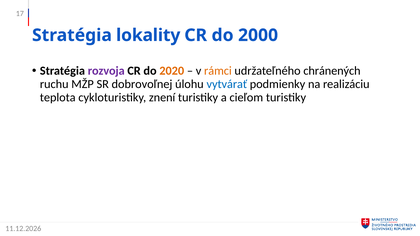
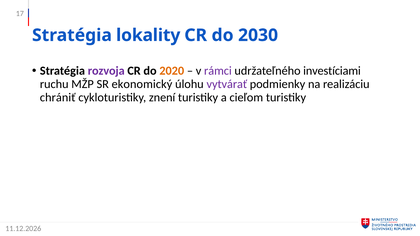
2000: 2000 -> 2030
rámci colour: orange -> purple
chránených: chránených -> investíciami
dobrovoľnej: dobrovoľnej -> ekonomický
vytvárať colour: blue -> purple
teplota: teplota -> chrániť
